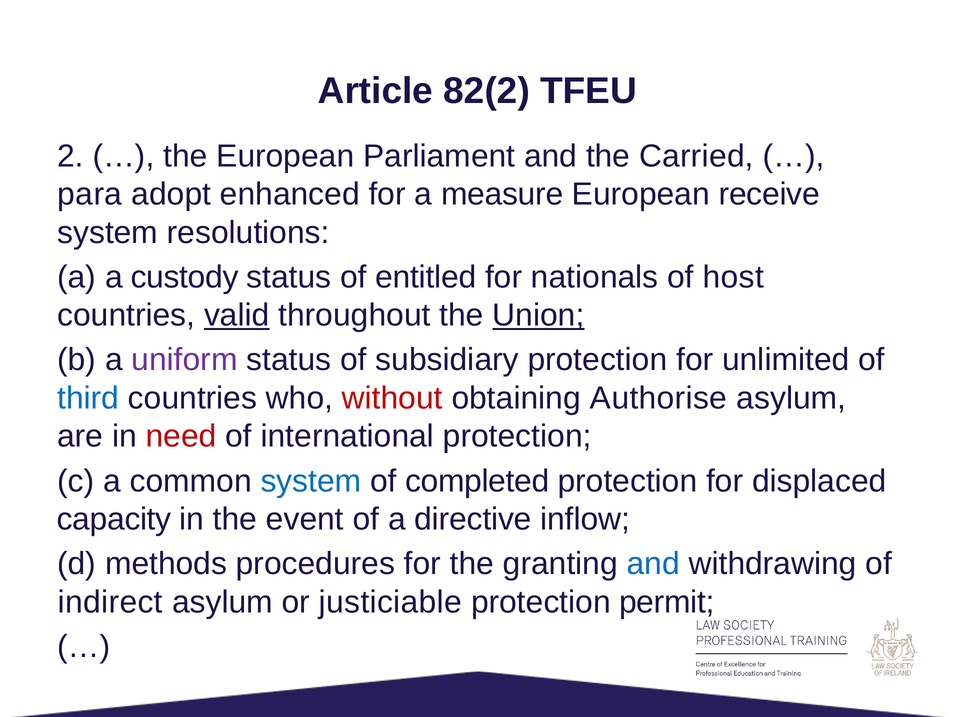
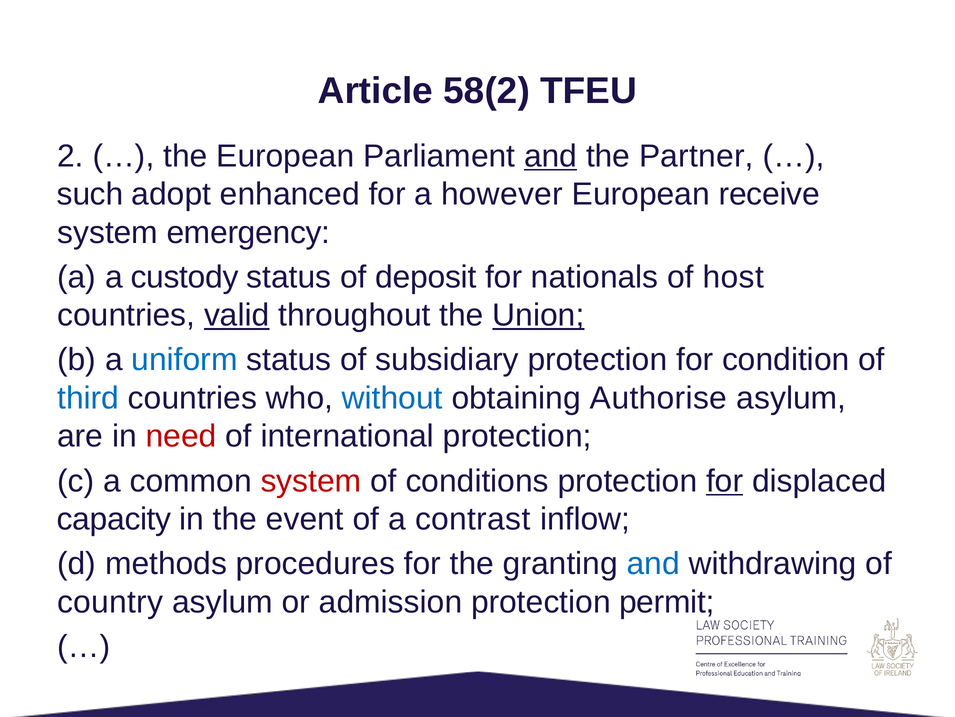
82(2: 82(2 -> 58(2
and at (551, 156) underline: none -> present
Carried: Carried -> Partner
para: para -> such
measure: measure -> however
resolutions: resolutions -> emergency
entitled: entitled -> deposit
uniform colour: purple -> blue
unlimited: unlimited -> condition
without colour: red -> blue
system at (311, 481) colour: blue -> red
completed: completed -> conditions
for at (725, 481) underline: none -> present
directive: directive -> contrast
indirect: indirect -> country
justiciable: justiciable -> admission
